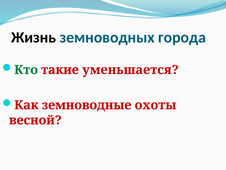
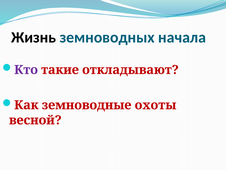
города: города -> начала
Кто colour: green -> purple
уменьшается: уменьшается -> откладывают
